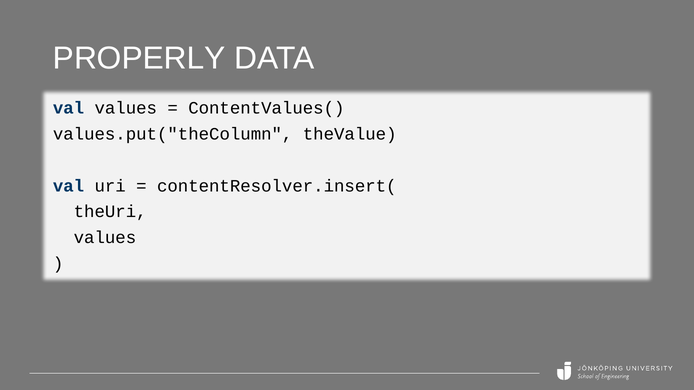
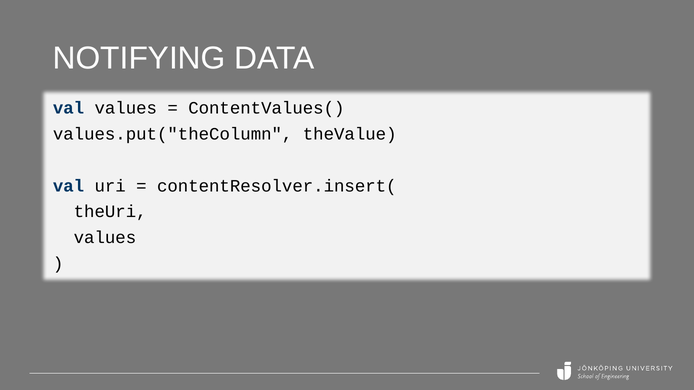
PROPERLY: PROPERLY -> NOTIFYING
